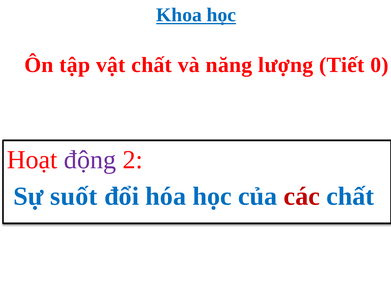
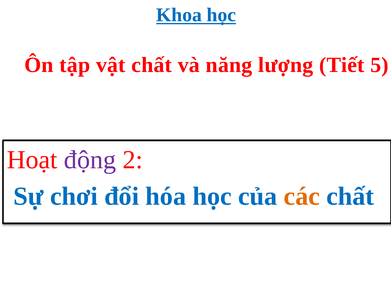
0: 0 -> 5
suốt: suốt -> chơi
các colour: red -> orange
